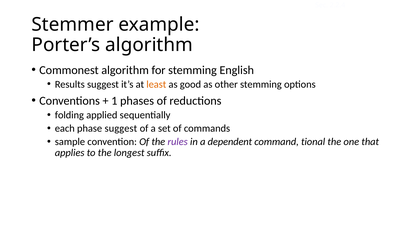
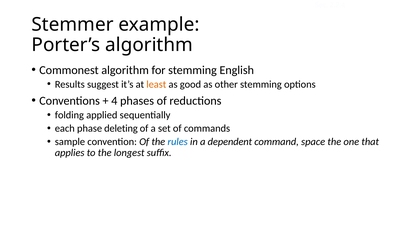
1: 1 -> 4
phase suggest: suggest -> deleting
rules colour: purple -> blue
tional: tional -> space
